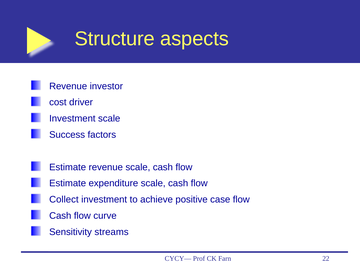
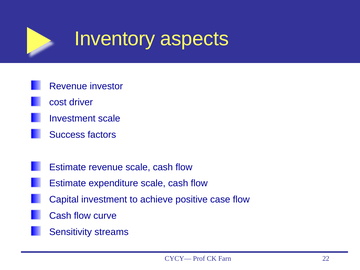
Structure: Structure -> Inventory
Collect: Collect -> Capital
